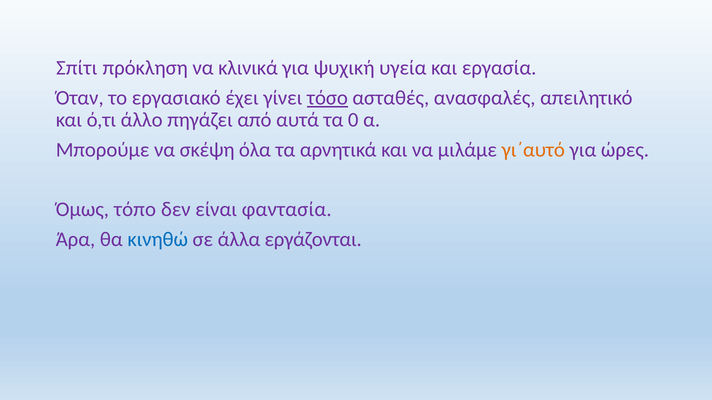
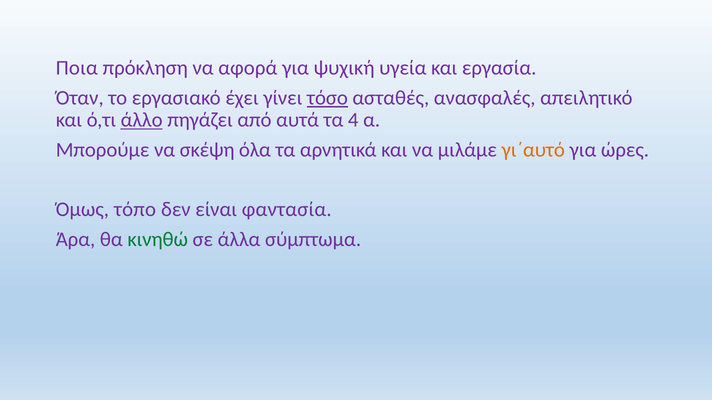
Σπίτι: Σπίτι -> Ποια
κλινικά: κλινικά -> αφορά
άλλο underline: none -> present
0: 0 -> 4
κινηθώ colour: blue -> green
εργάζονται: εργάζονται -> σύμπτωμα
